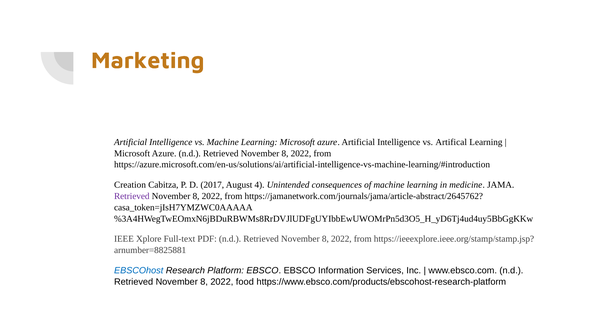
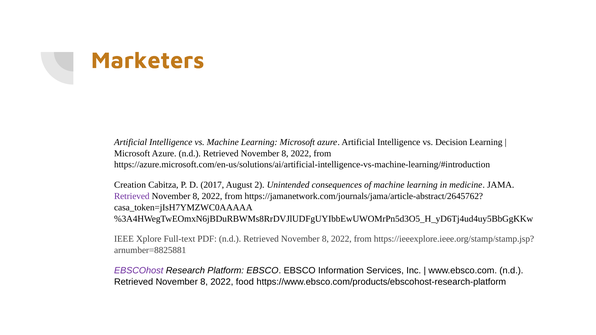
Marketing: Marketing -> Marketers
Artifical: Artifical -> Decision
4: 4 -> 2
EBSCOhost colour: blue -> purple
